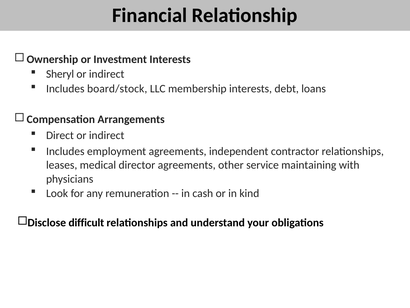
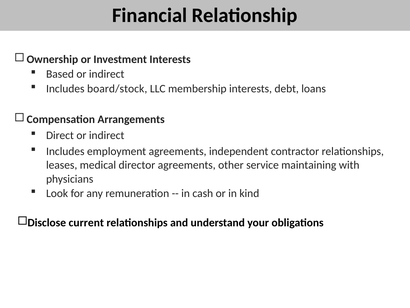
Sheryl: Sheryl -> Based
difficult: difficult -> current
